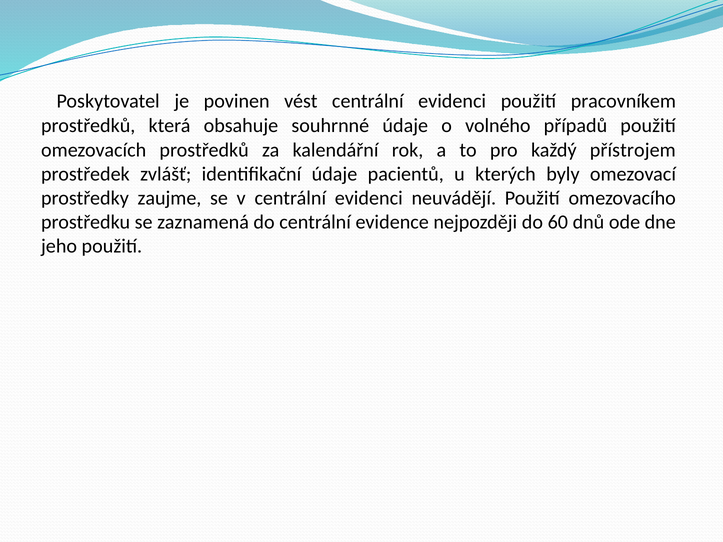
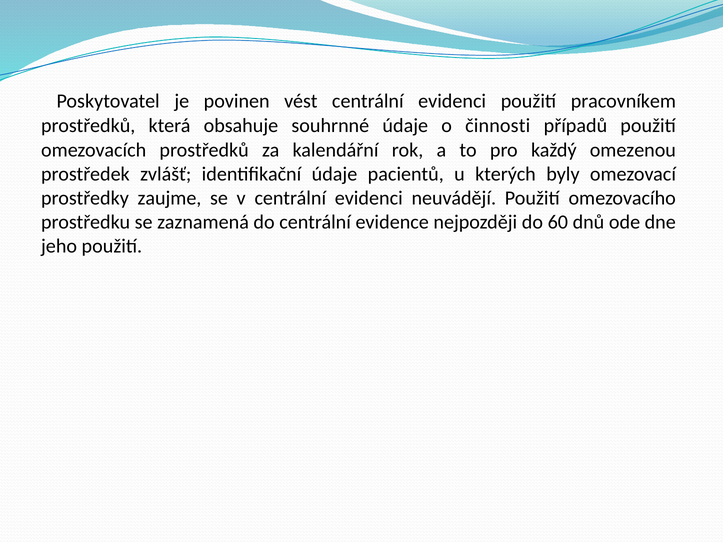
volného: volného -> činnosti
přístrojem: přístrojem -> omezenou
